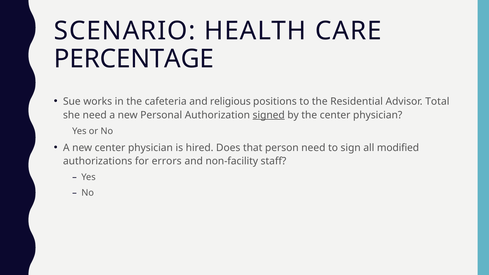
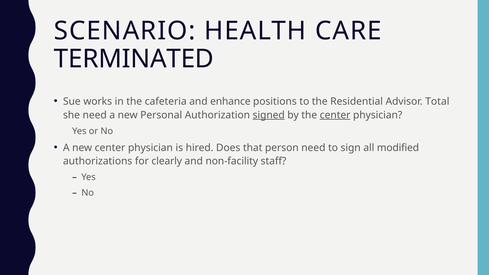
PERCENTAGE: PERCENTAGE -> TERMINATED
religious: religious -> enhance
center at (335, 115) underline: none -> present
errors: errors -> clearly
